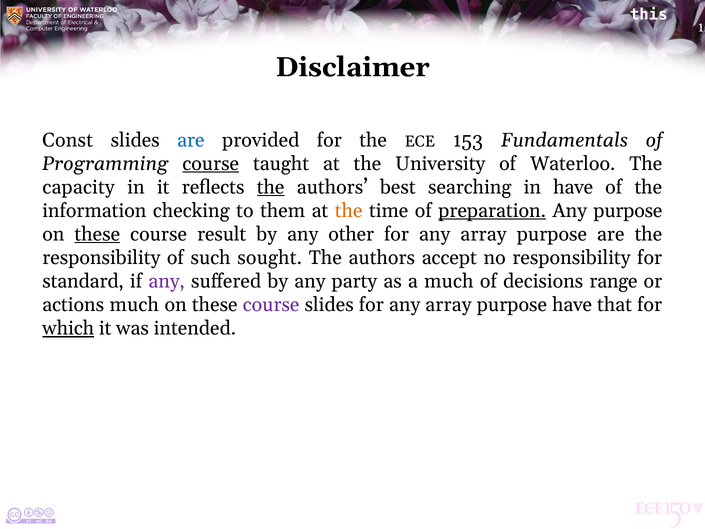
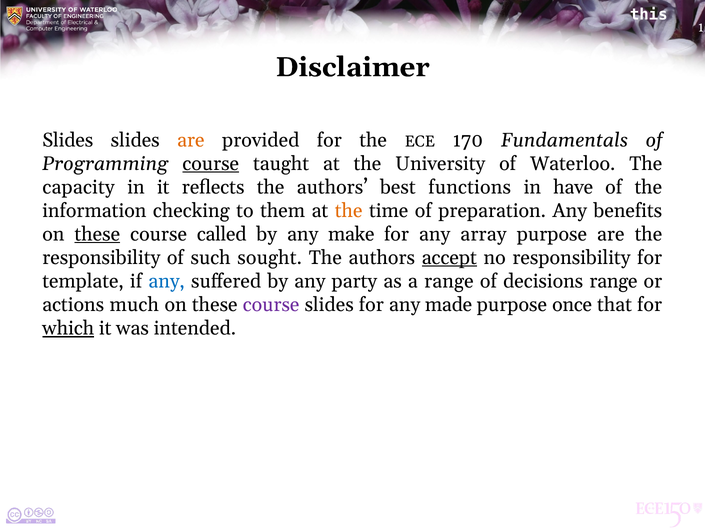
Const at (68, 140): Const -> Slides
are at (191, 140) colour: blue -> orange
153: 153 -> 170
the at (271, 187) underline: present -> none
searching: searching -> functions
preparation underline: present -> none
Any purpose: purpose -> benefits
result: result -> called
other: other -> make
accept underline: none -> present
standard: standard -> template
any at (167, 281) colour: purple -> blue
a much: much -> range
slides for any array: array -> made
purpose have: have -> once
